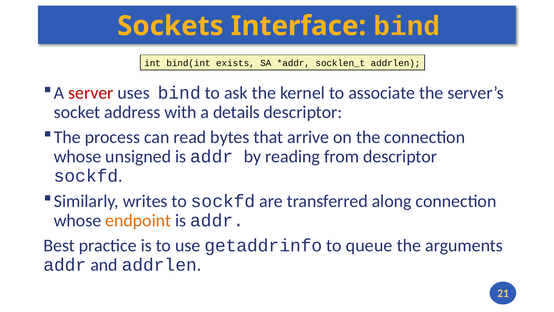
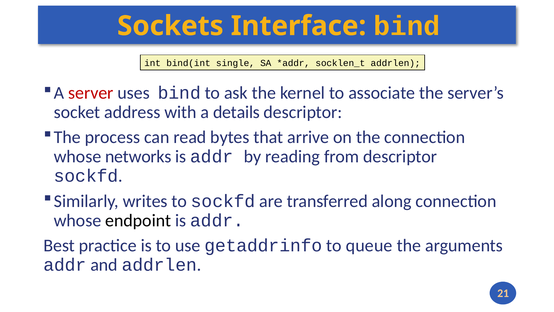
exists: exists -> single
unsigned: unsigned -> networks
endpoint colour: orange -> black
